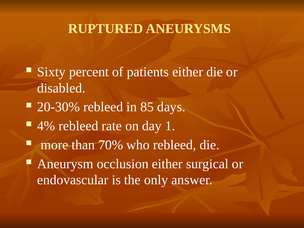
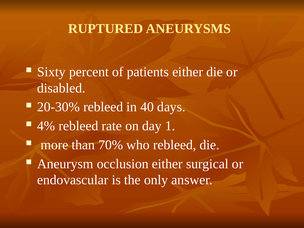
85: 85 -> 40
